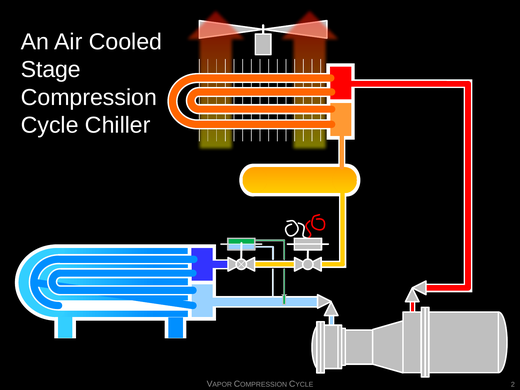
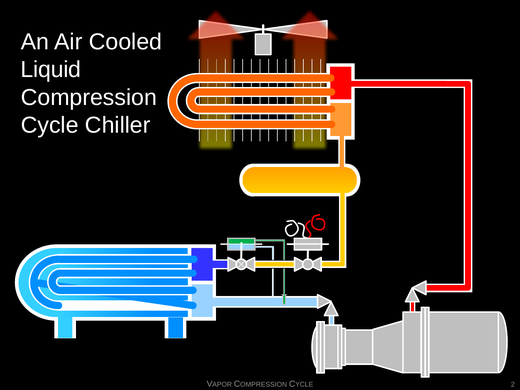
Stage: Stage -> Liquid
